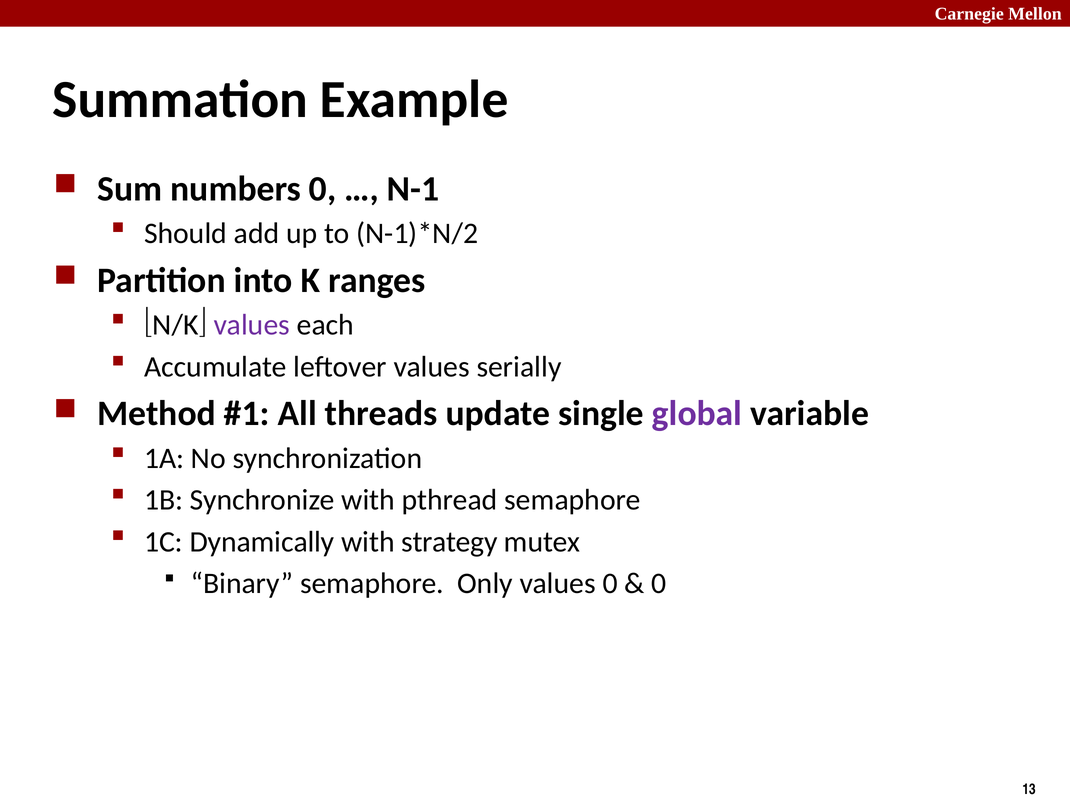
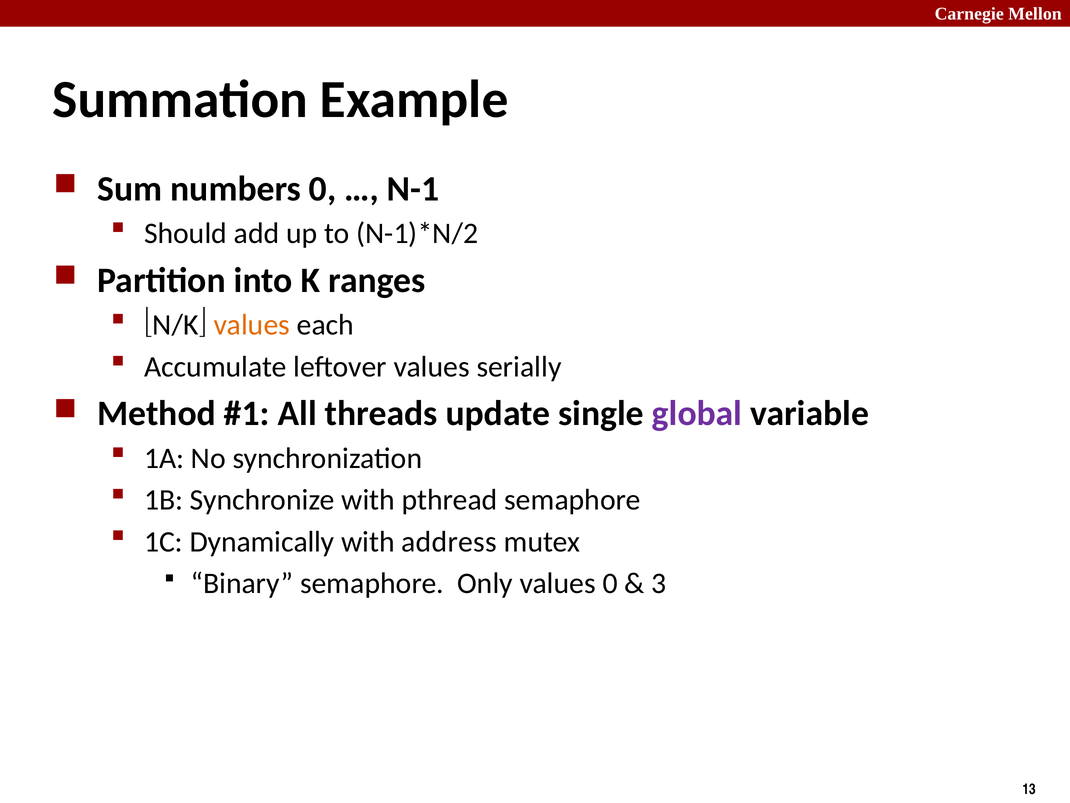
values at (252, 325) colour: purple -> orange
strategy: strategy -> address
0 at (659, 583): 0 -> 3
